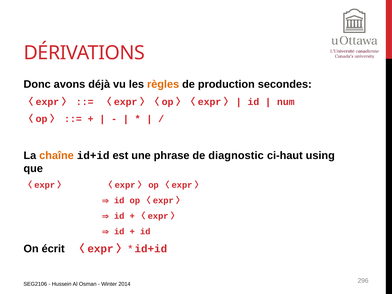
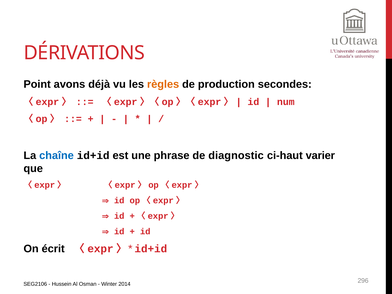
Donc: Donc -> Point
chaîne colour: orange -> blue
using: using -> varier
